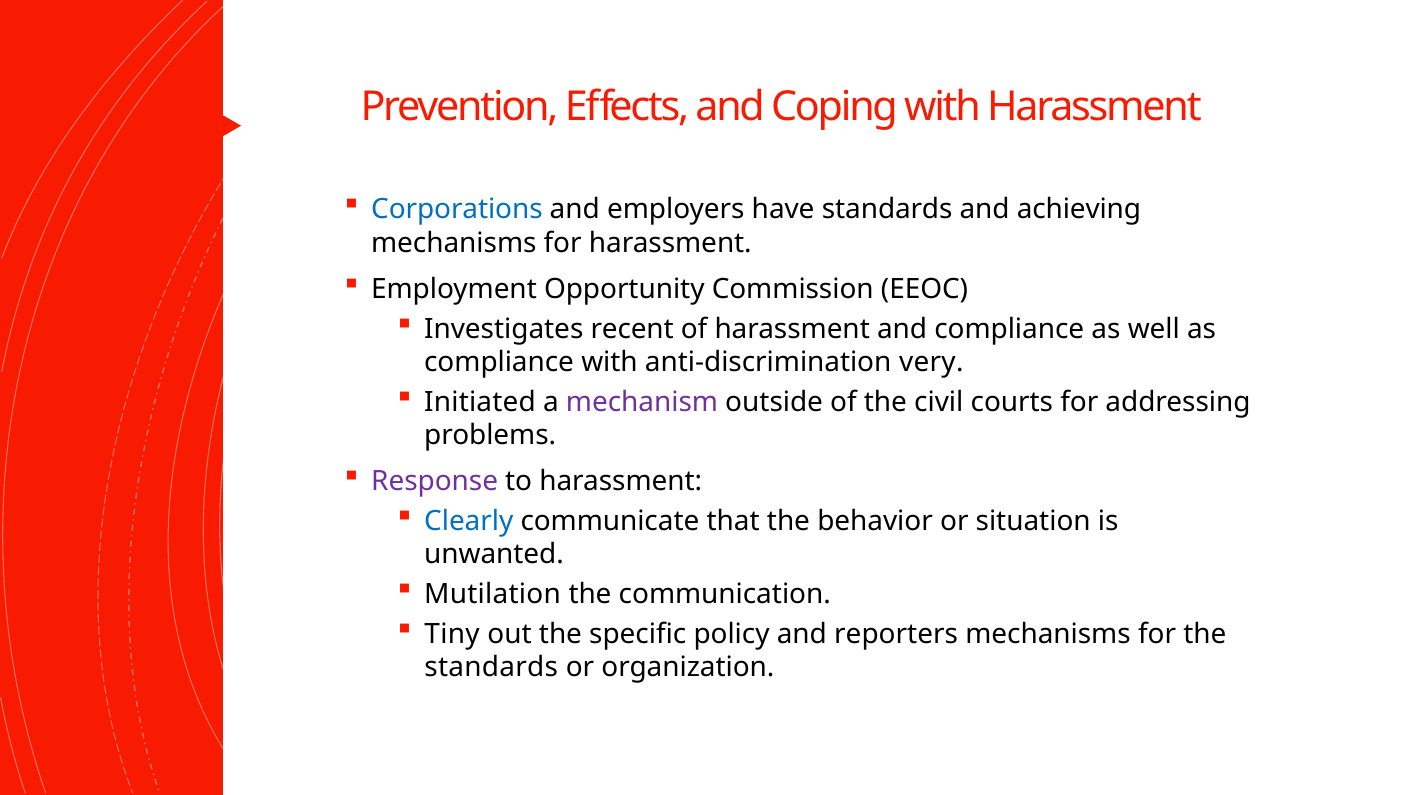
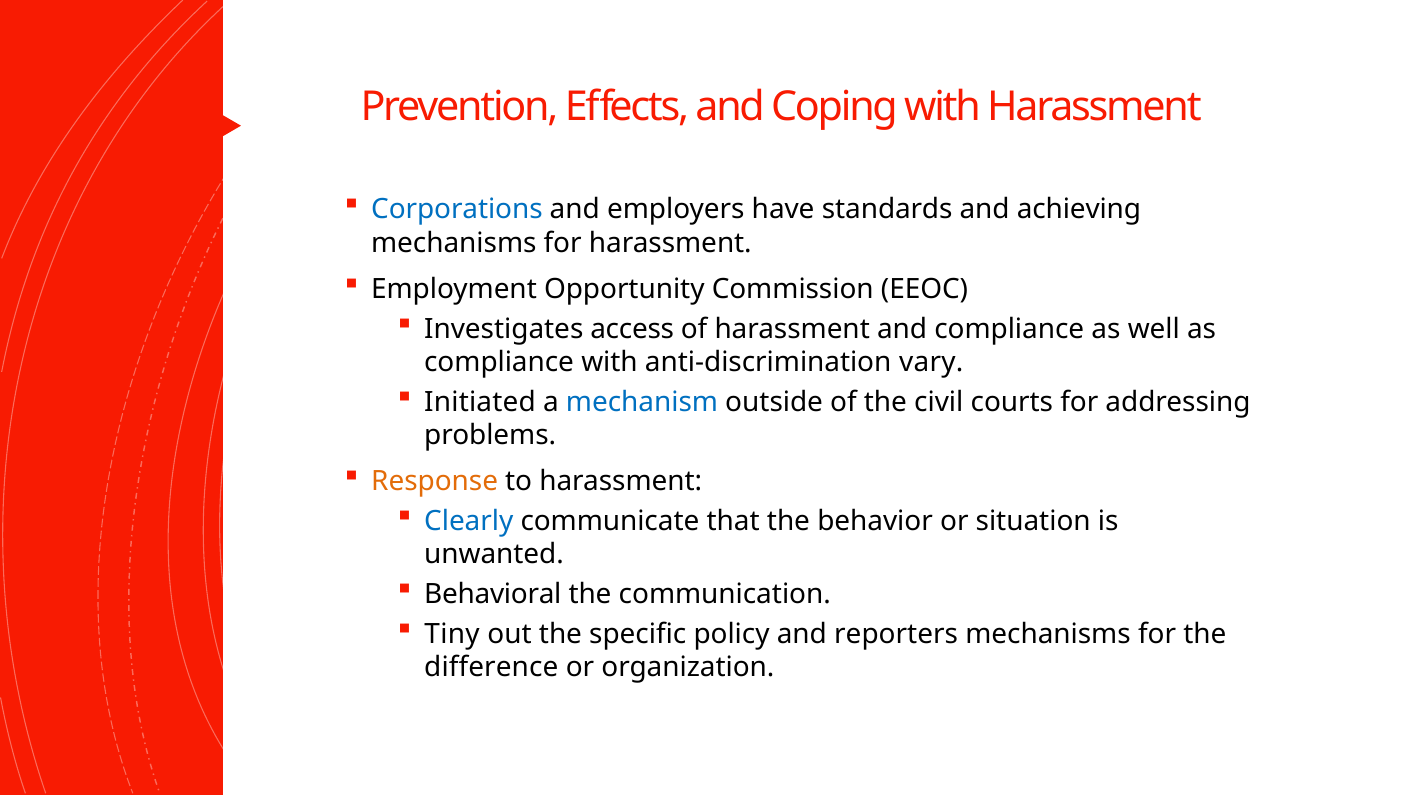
recent: recent -> access
very: very -> vary
mechanism colour: purple -> blue
Response colour: purple -> orange
Mutilation: Mutilation -> Behavioral
standards at (491, 668): standards -> difference
